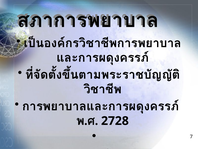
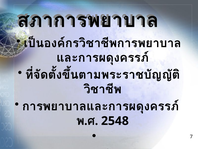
2728: 2728 -> 2548
